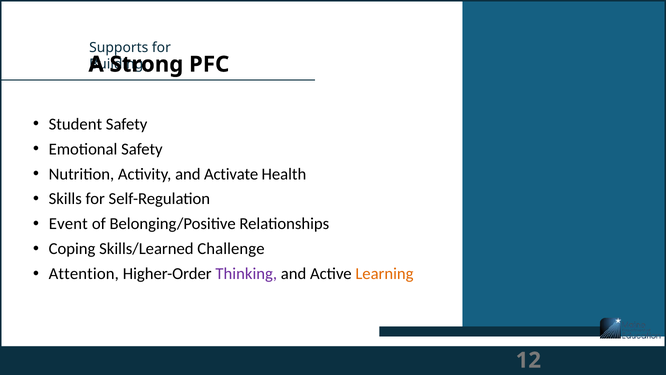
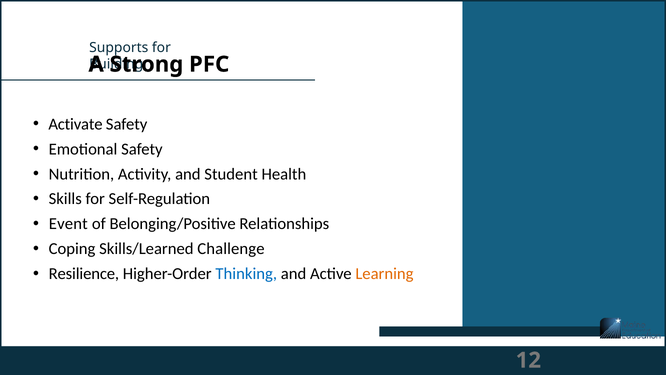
Student: Student -> Activate
Activate: Activate -> Student
Attention: Attention -> Resilience
Thinking colour: purple -> blue
